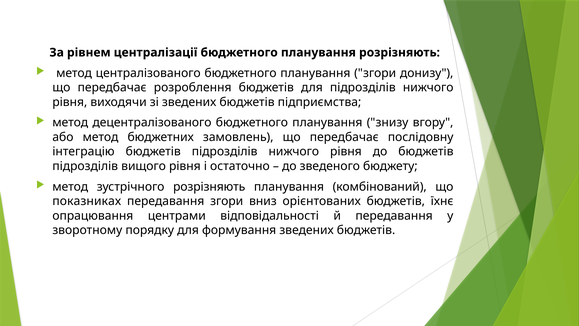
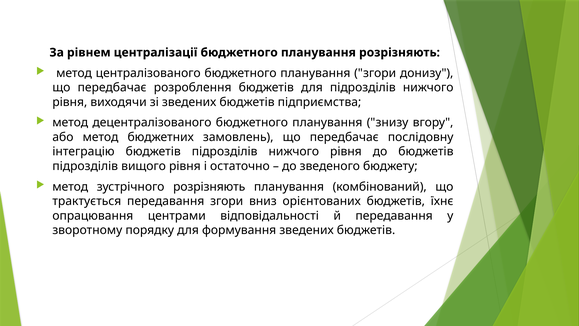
показниках: показниках -> трактується
